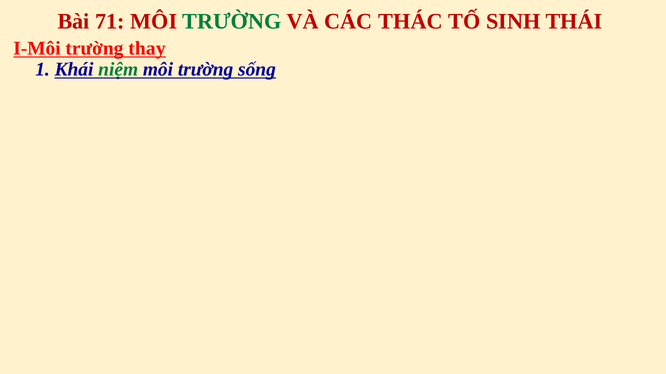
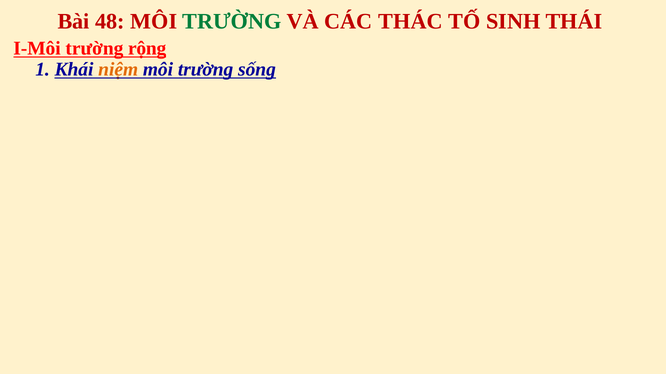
71: 71 -> 48
thay: thay -> rộng
niệm colour: green -> orange
